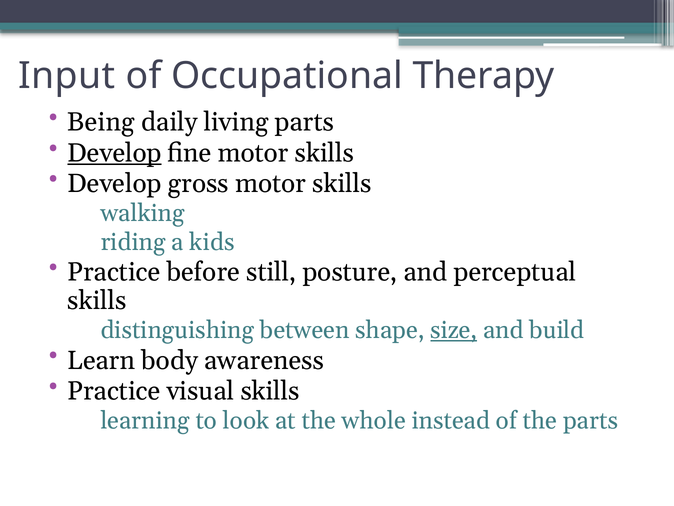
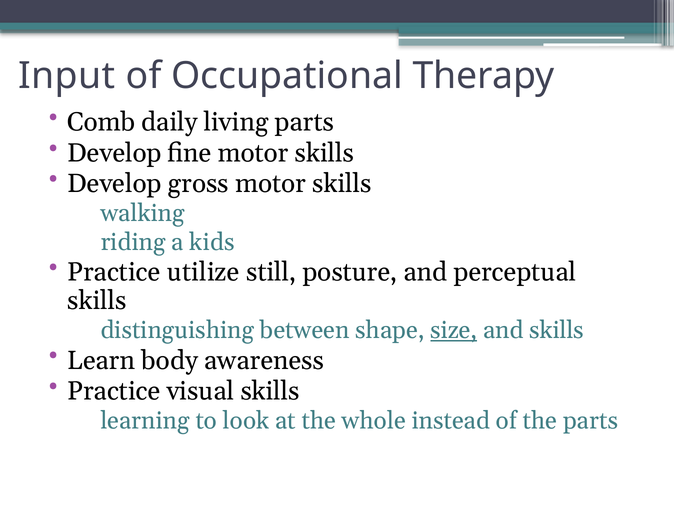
Being: Being -> Comb
Develop at (114, 153) underline: present -> none
before: before -> utilize
and build: build -> skills
